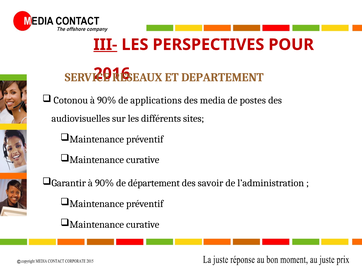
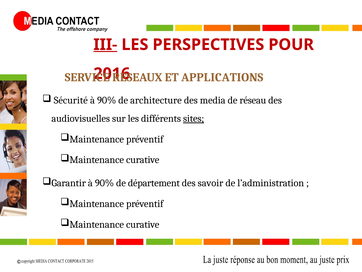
DEPARTEMENT: DEPARTEMENT -> APPLICATIONS
Cotonou: Cotonou -> Sécurité
applications: applications -> architecture
postes: postes -> réseau
sites underline: none -> present
